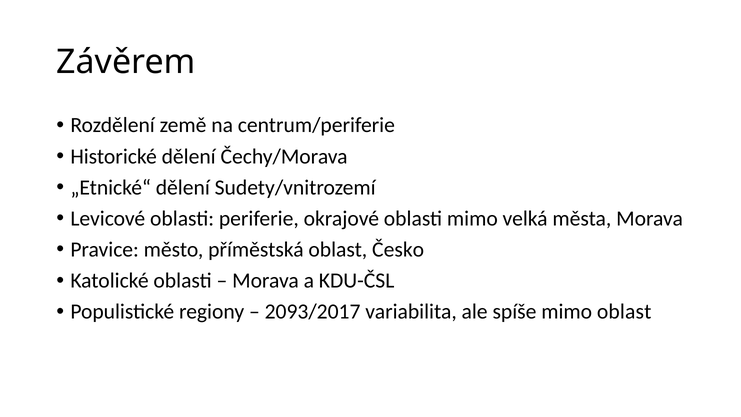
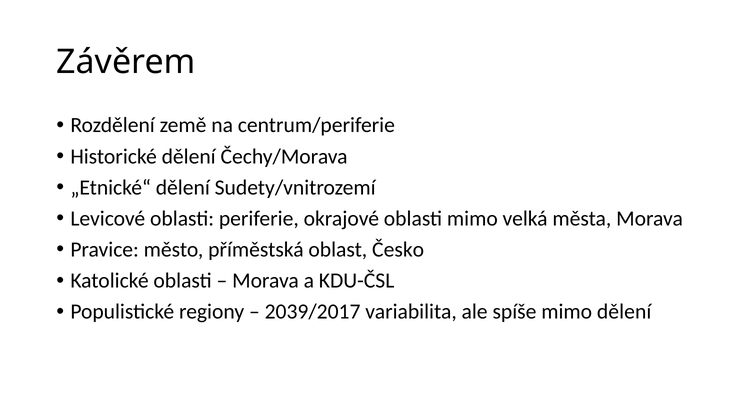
2093/2017: 2093/2017 -> 2039/2017
mimo oblast: oblast -> dělení
